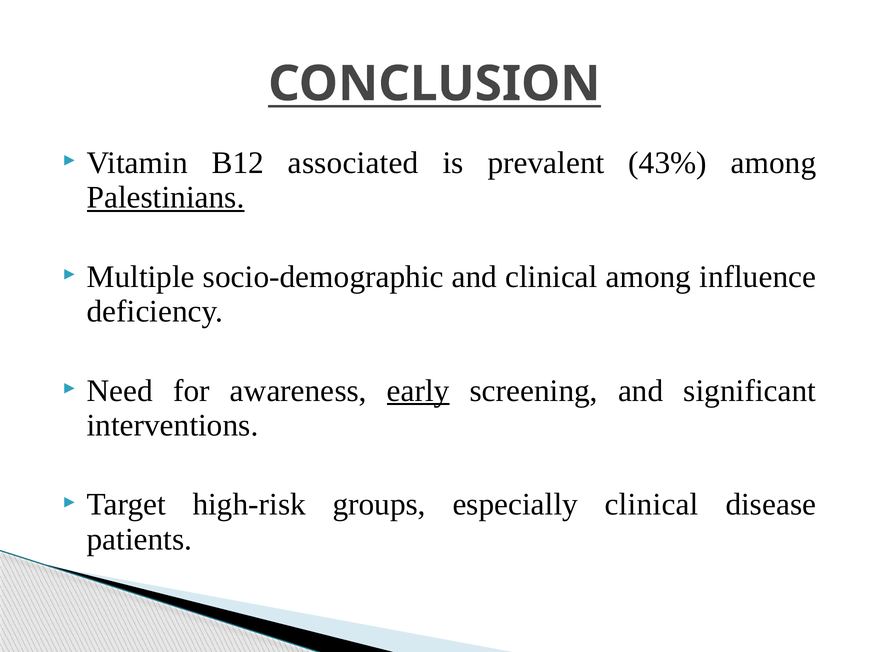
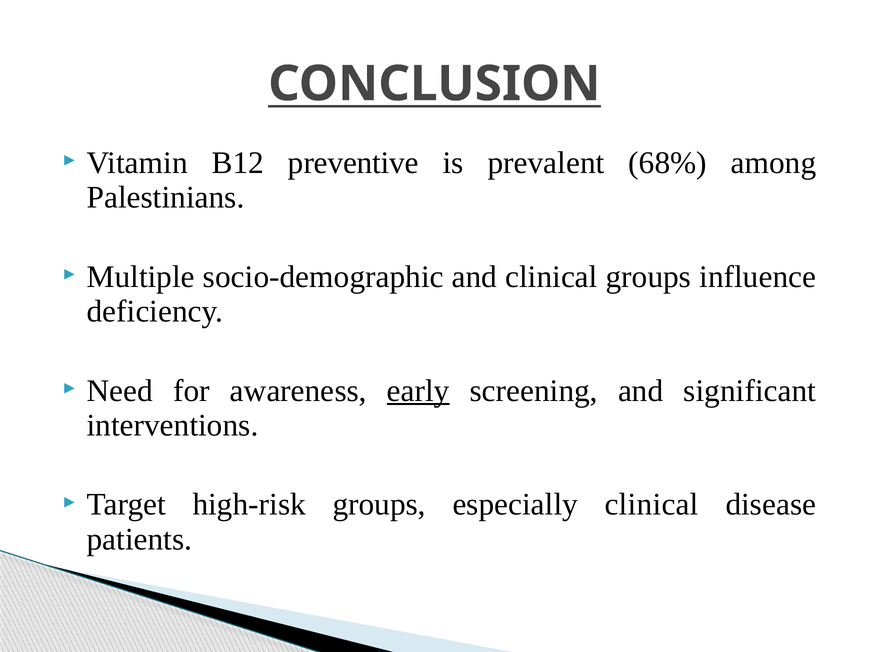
associated: associated -> preventive
43%: 43% -> 68%
Palestinians underline: present -> none
clinical among: among -> groups
